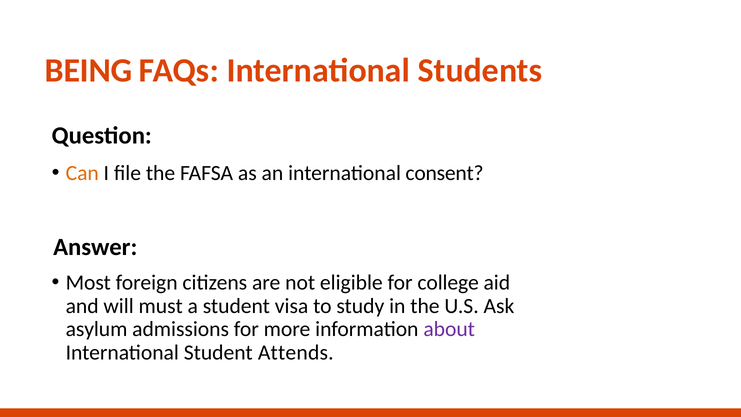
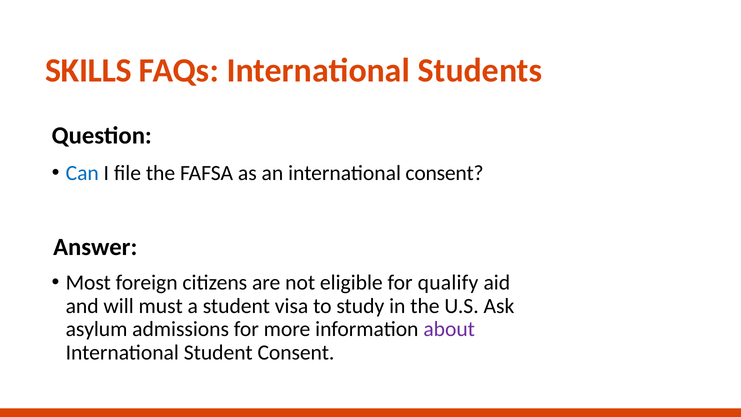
BEING: BEING -> SKILLS
Can colour: orange -> blue
college: college -> qualify
Student Attends: Attends -> Consent
